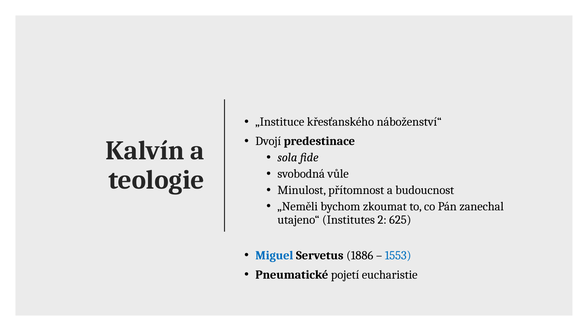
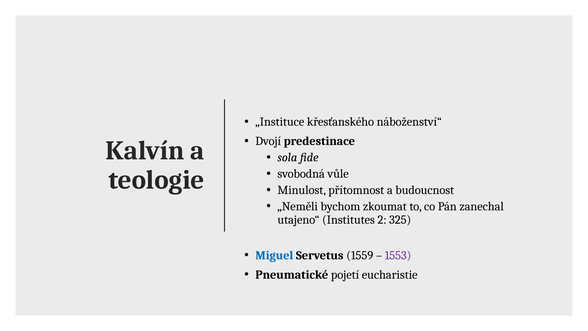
625: 625 -> 325
1886: 1886 -> 1559
1553 colour: blue -> purple
